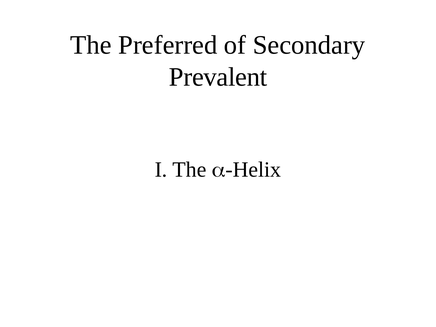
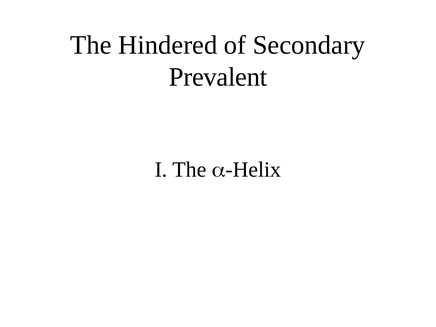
Preferred: Preferred -> Hindered
